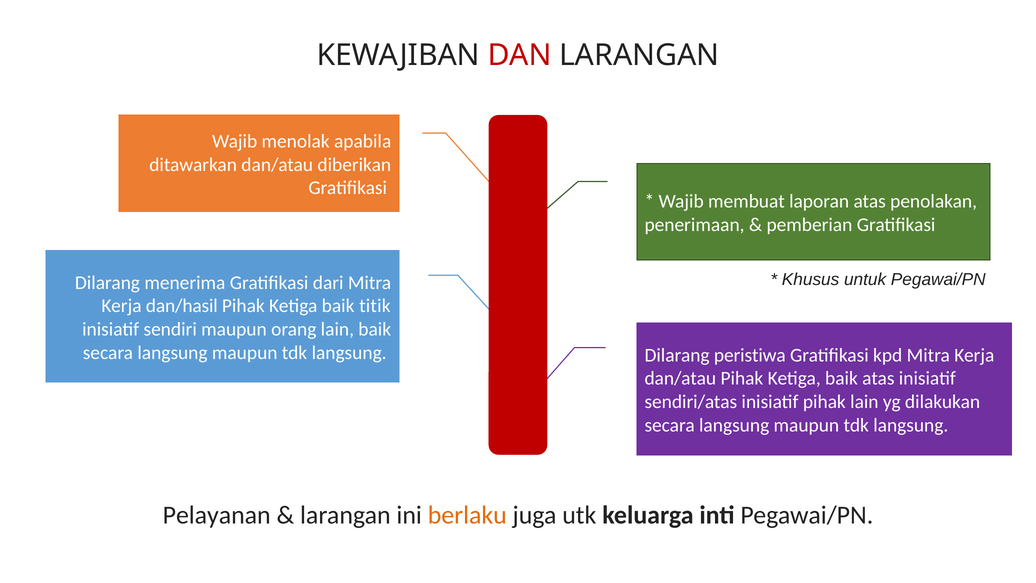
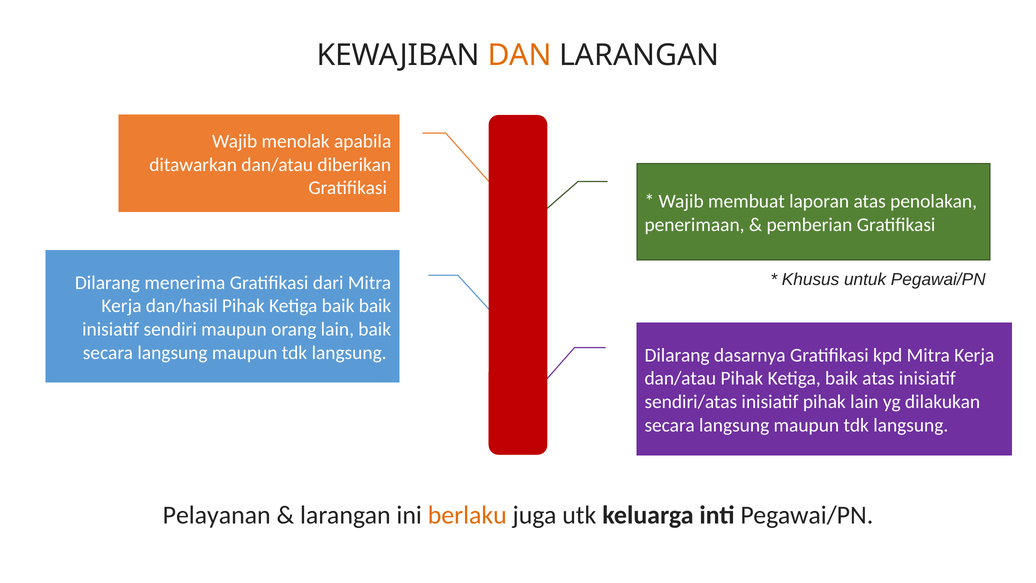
DAN colour: red -> orange
baik titik: titik -> baik
peristiwa: peristiwa -> dasarnya
